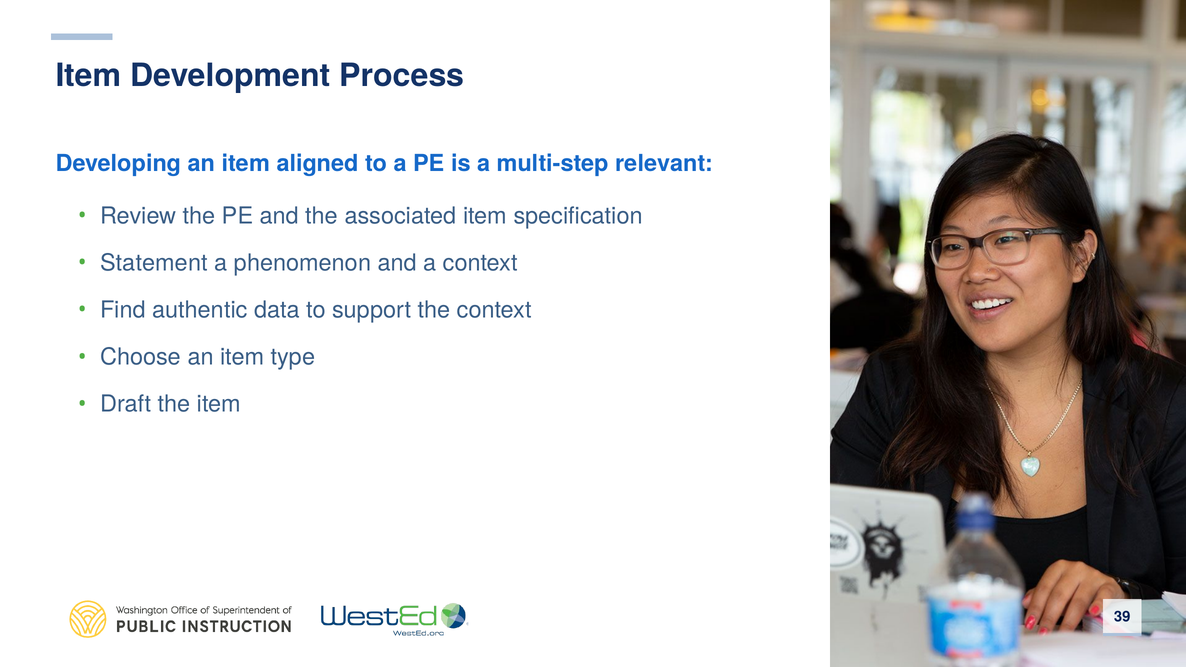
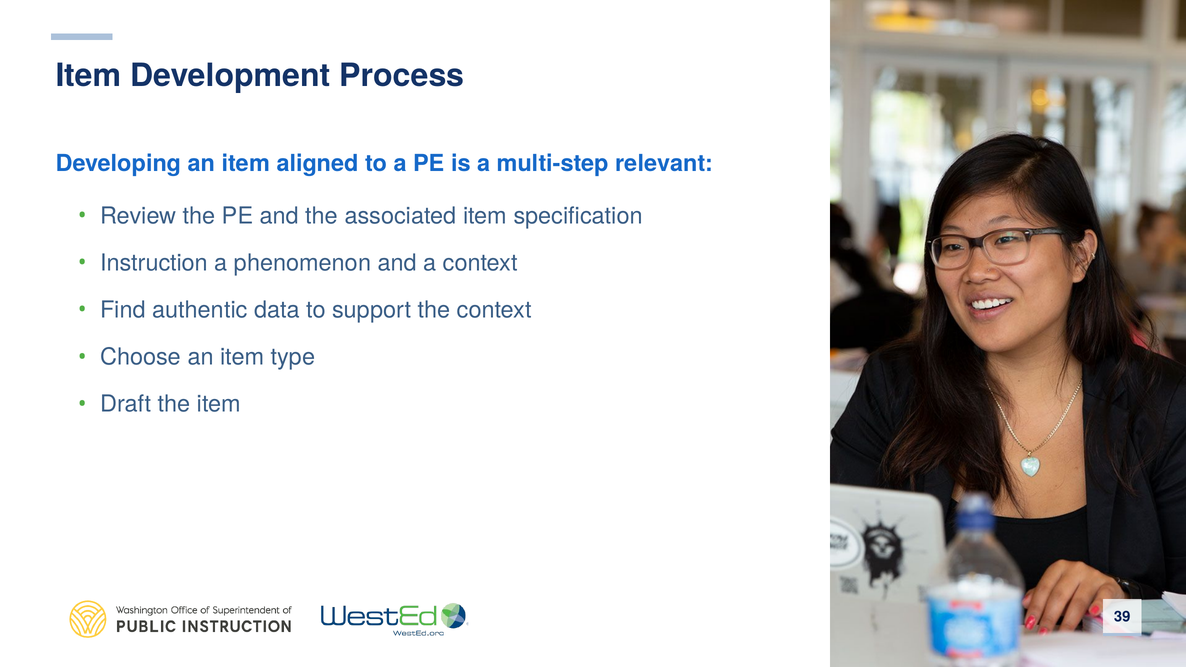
Statement: Statement -> Instruction
